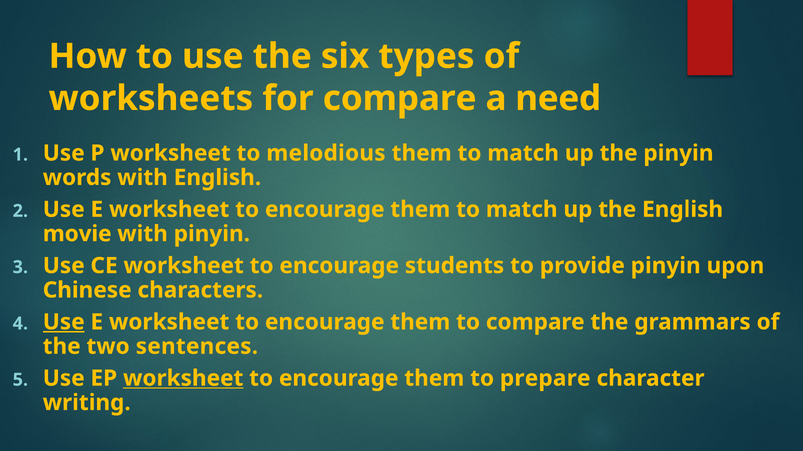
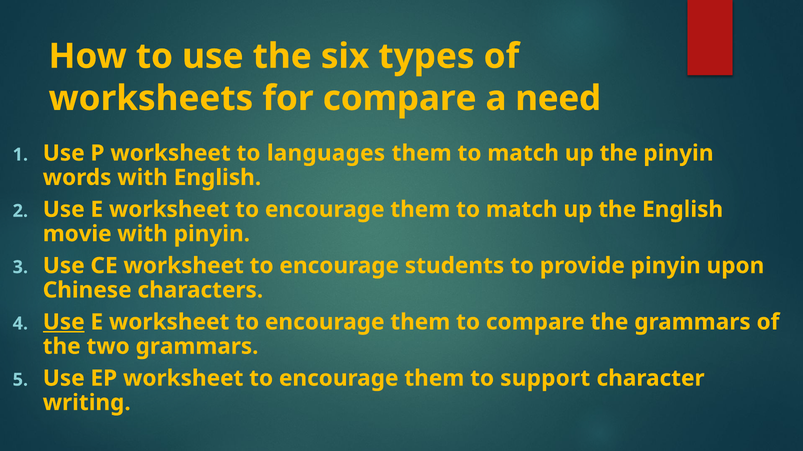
melodious: melodious -> languages
two sentences: sentences -> grammars
worksheet at (183, 379) underline: present -> none
prepare: prepare -> support
